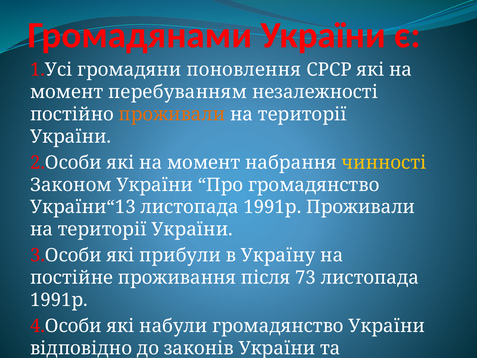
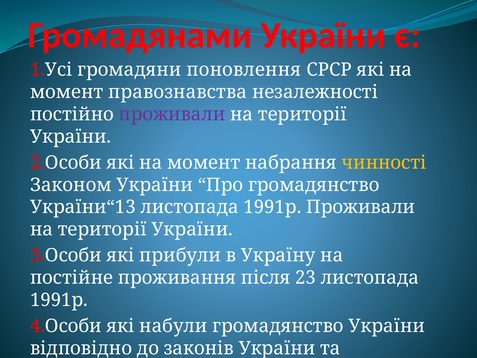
перебуванням: перебуванням -> правознавства
проживали at (172, 114) colour: orange -> purple
73: 73 -> 23
